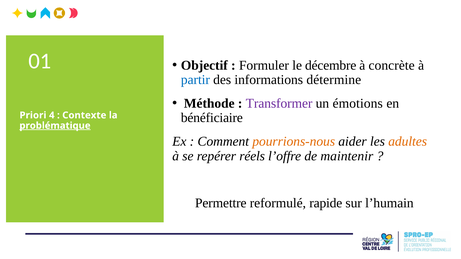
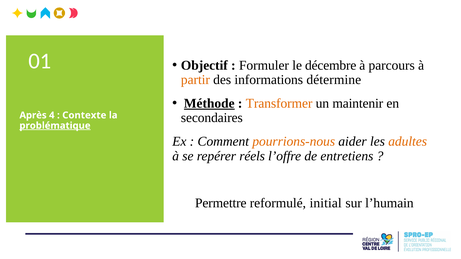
concrète: concrète -> parcours
partir colour: blue -> orange
Méthode underline: none -> present
Transformer colour: purple -> orange
émotions: émotions -> maintenir
bénéficiaire: bénéficiaire -> secondaires
Priori: Priori -> Après
maintenir: maintenir -> entretiens
rapide: rapide -> initial
